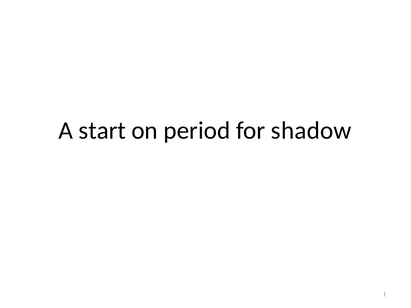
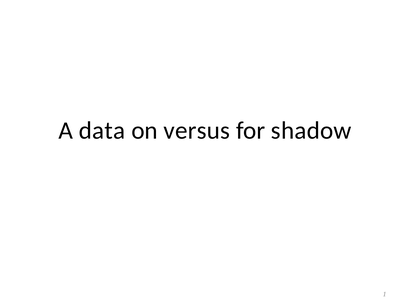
start: start -> data
period: period -> versus
